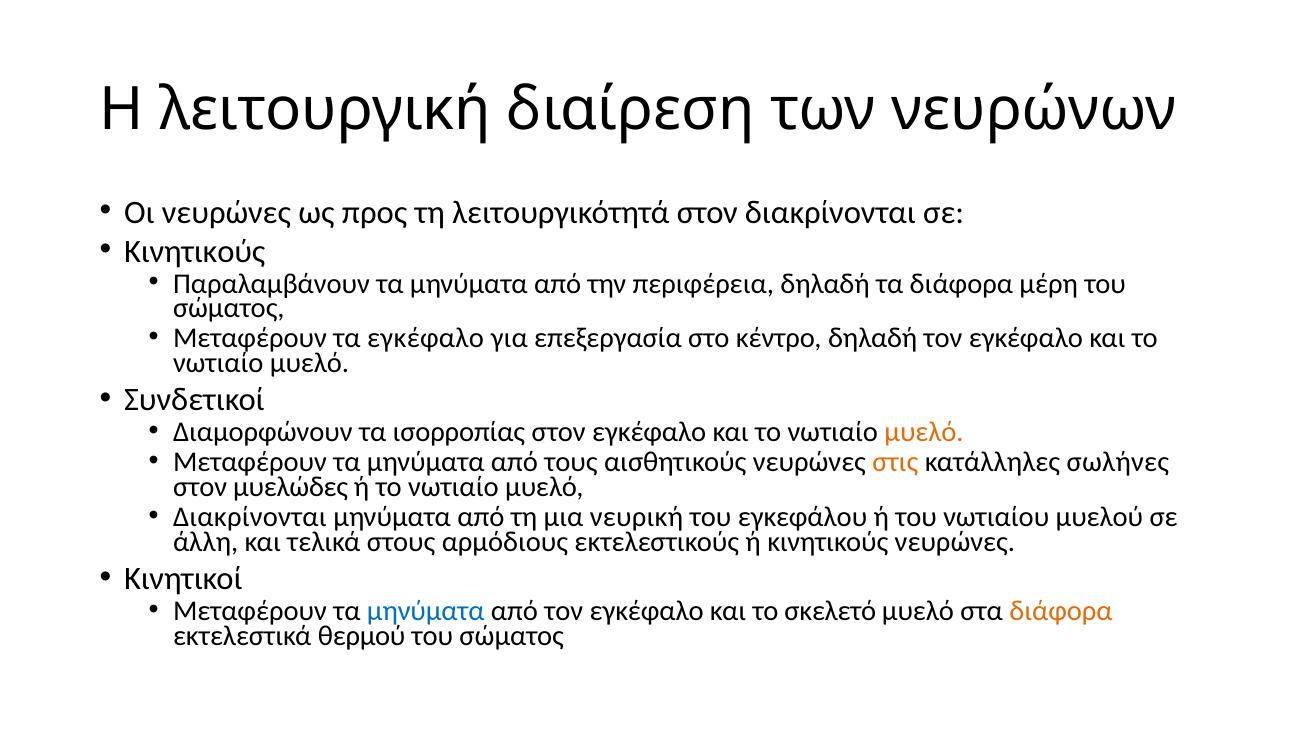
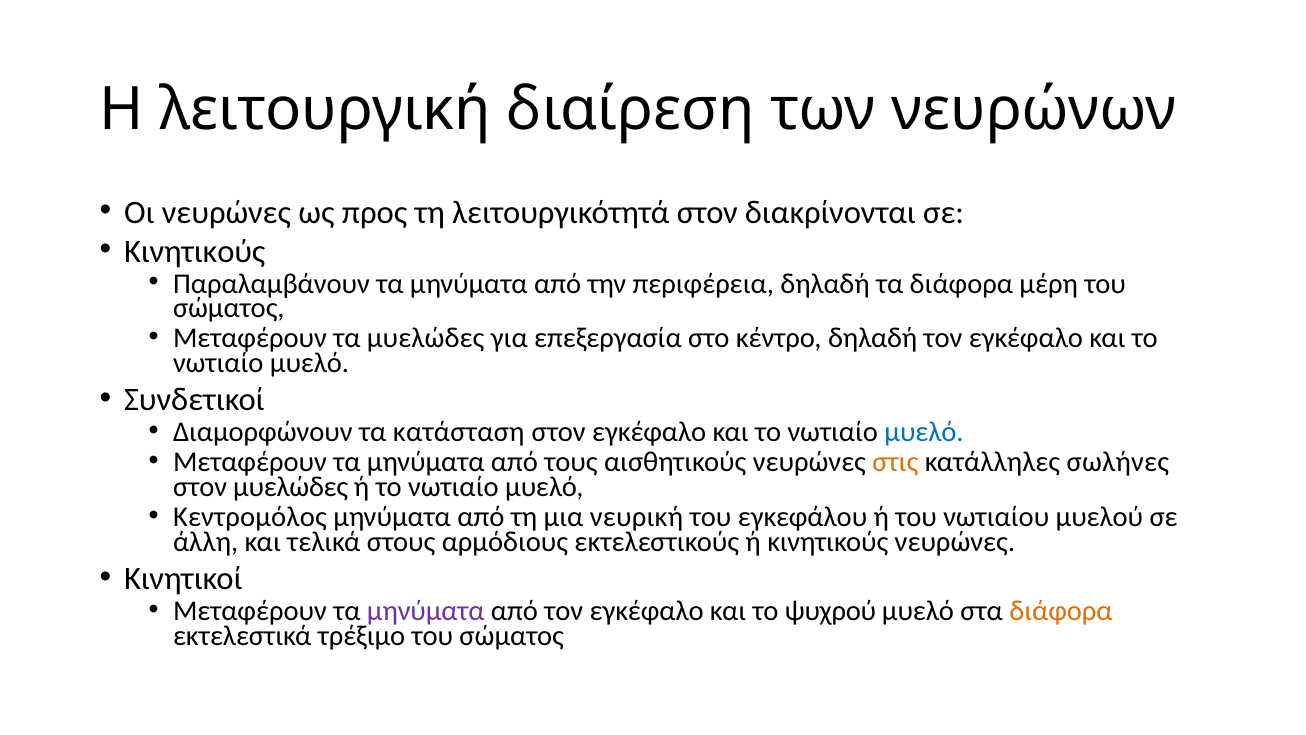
τα εγκέφαλο: εγκέφαλο -> μυελώδες
ισορροπίας: ισορροπίας -> κατάσταση
μυελό at (924, 432) colour: orange -> blue
Διακρίνονται at (250, 517): Διακρίνονται -> Κεντρομόλος
μηνύματα at (426, 611) colour: blue -> purple
σκελετό: σκελετό -> ψυχρού
θερμού: θερμού -> τρέξιμο
